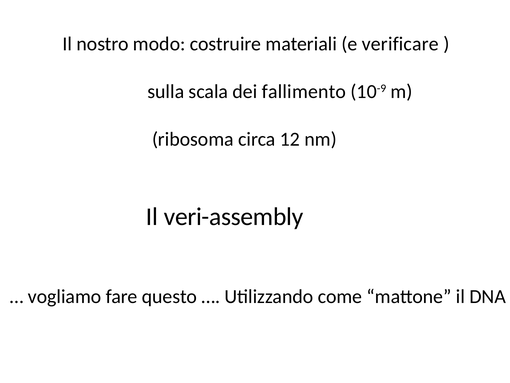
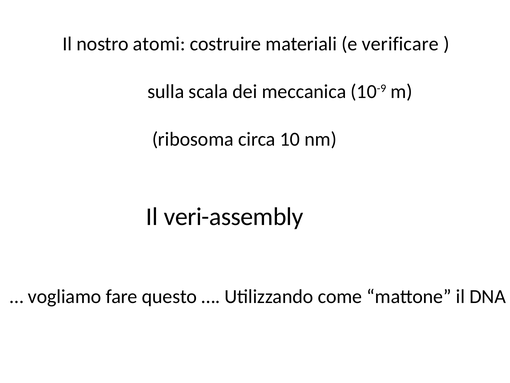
modo: modo -> atomi
fallimento: fallimento -> meccanica
12: 12 -> 10
